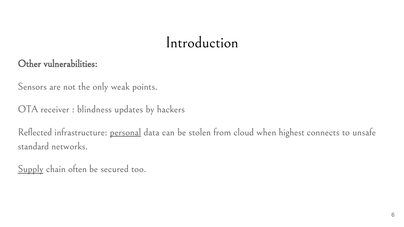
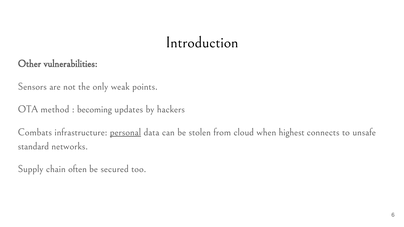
receiver: receiver -> method
blindness: blindness -> becoming
Reflected: Reflected -> Combats
Supply underline: present -> none
